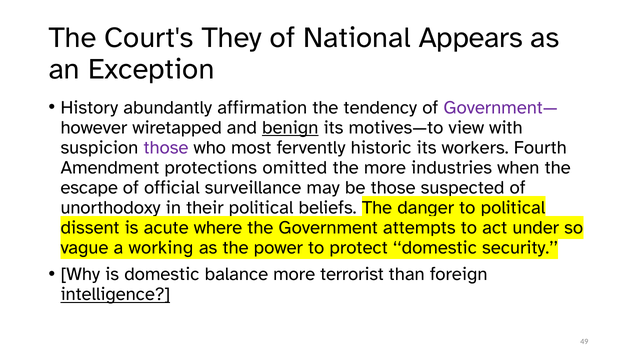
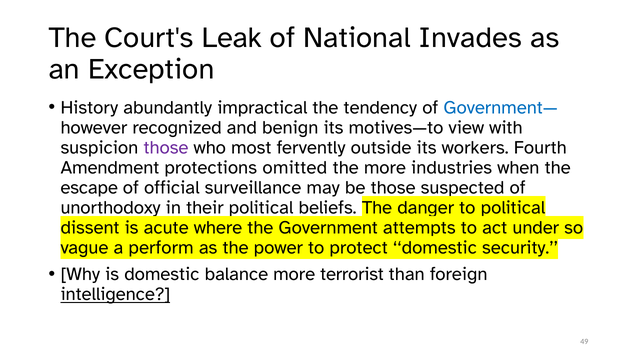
They: They -> Leak
Appears: Appears -> Invades
affirmation: affirmation -> impractical
Government— colour: purple -> blue
wiretapped: wiretapped -> recognized
benign underline: present -> none
historic: historic -> outside
working: working -> perform
